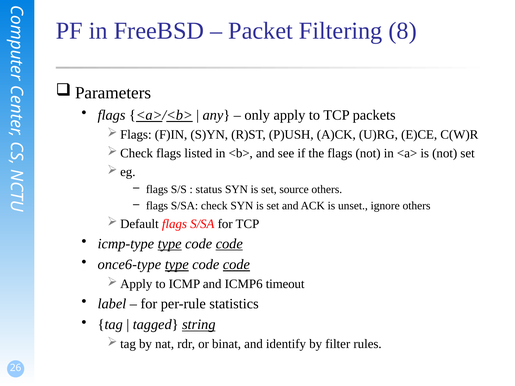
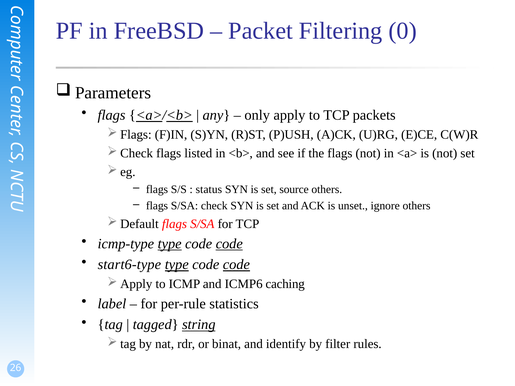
8: 8 -> 0
once6-type: once6-type -> start6-type
timeout: timeout -> caching
